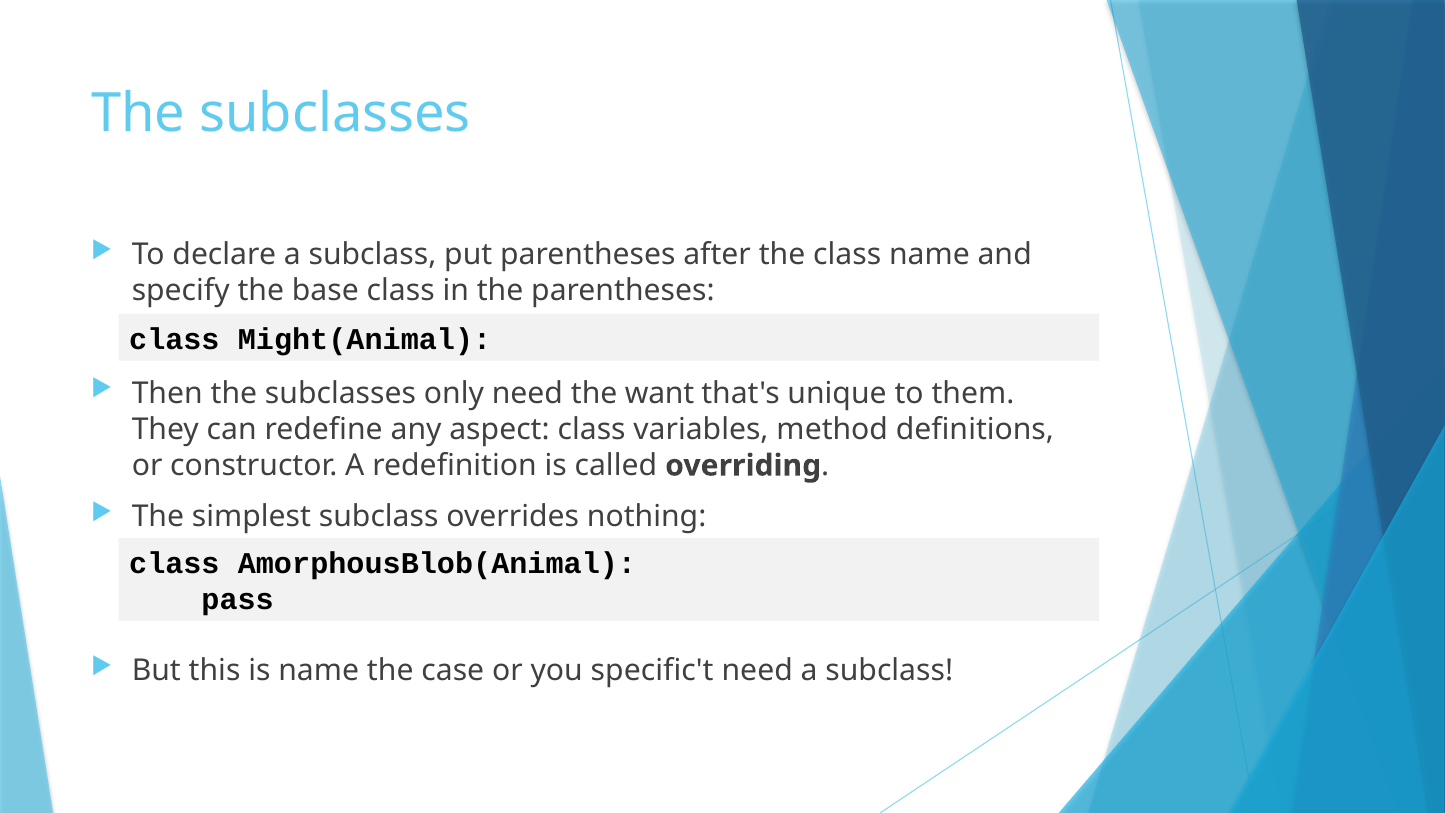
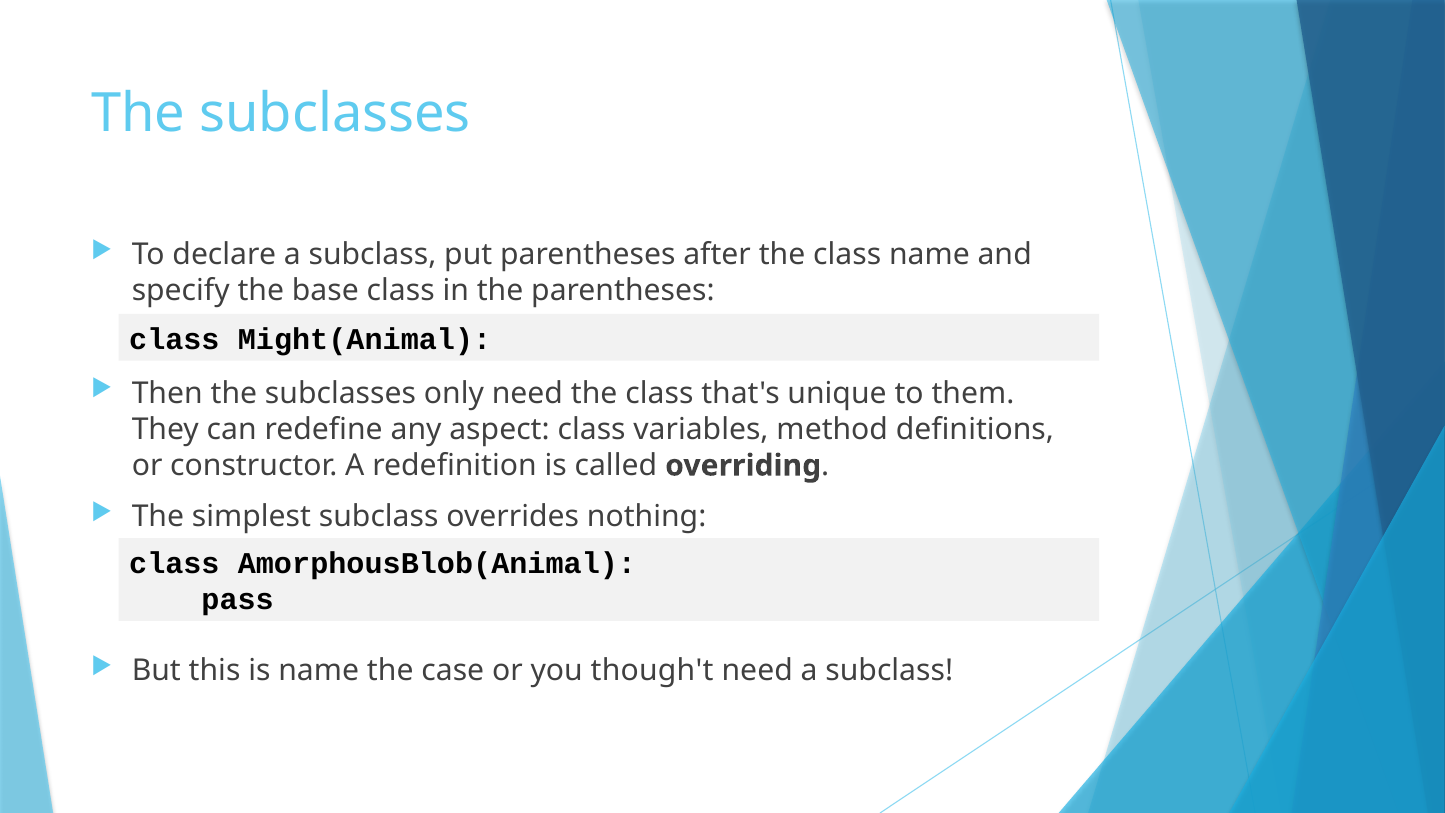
need the want: want -> class
specific't: specific't -> though't
